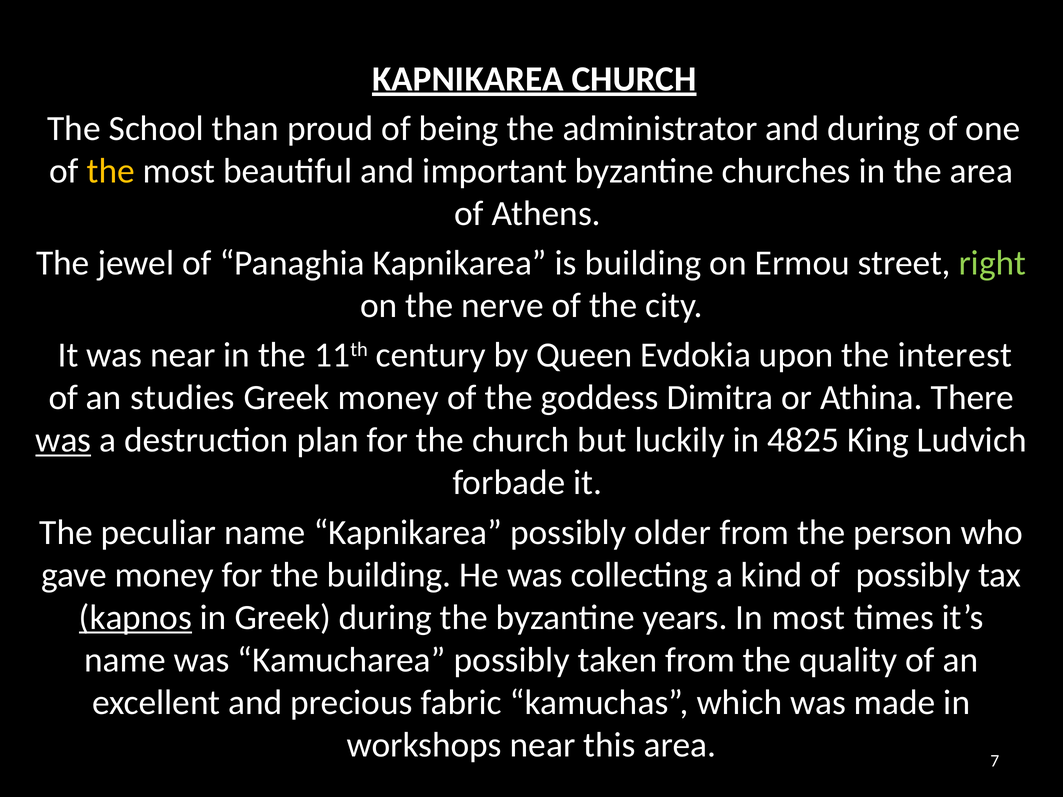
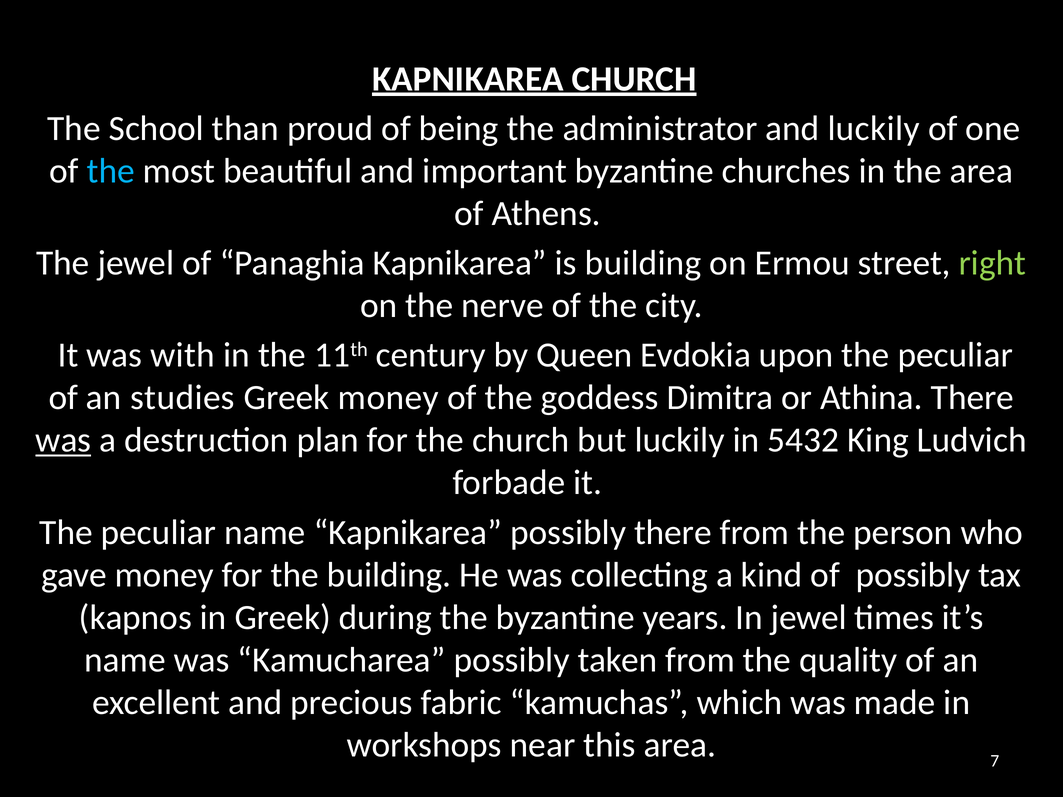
and during: during -> luckily
the at (111, 171) colour: yellow -> light blue
was near: near -> with
upon the interest: interest -> peculiar
4825: 4825 -> 5432
possibly older: older -> there
kapnos underline: present -> none
In most: most -> jewel
